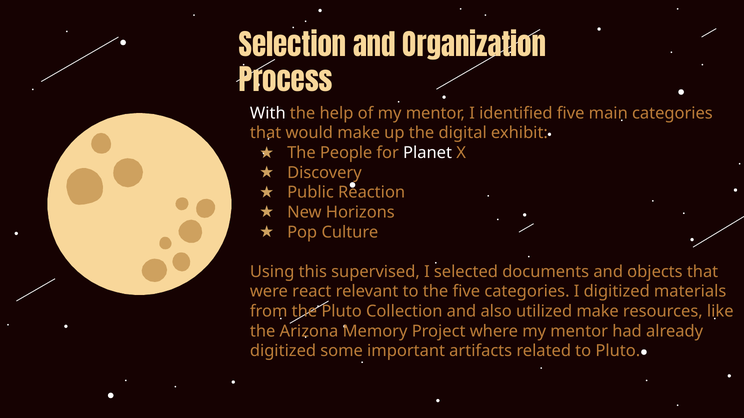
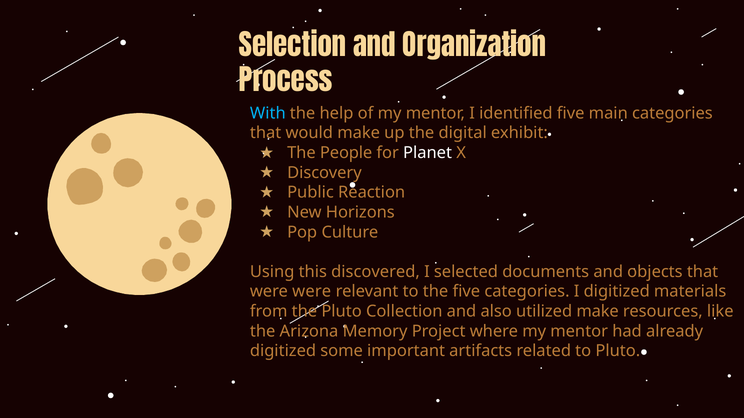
With colour: white -> light blue
supervised: supervised -> discovered
were react: react -> were
